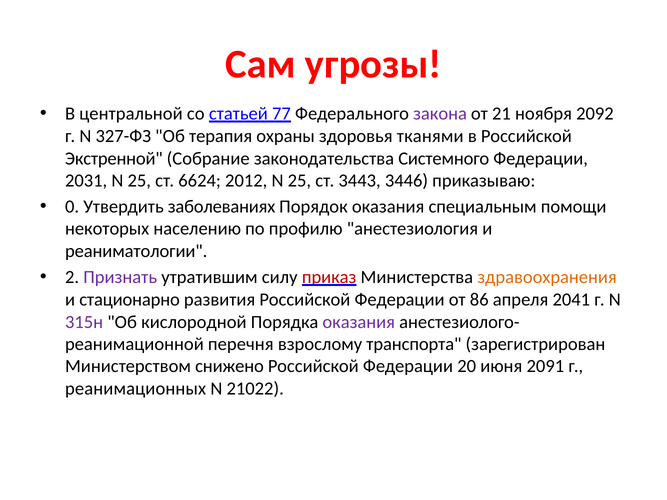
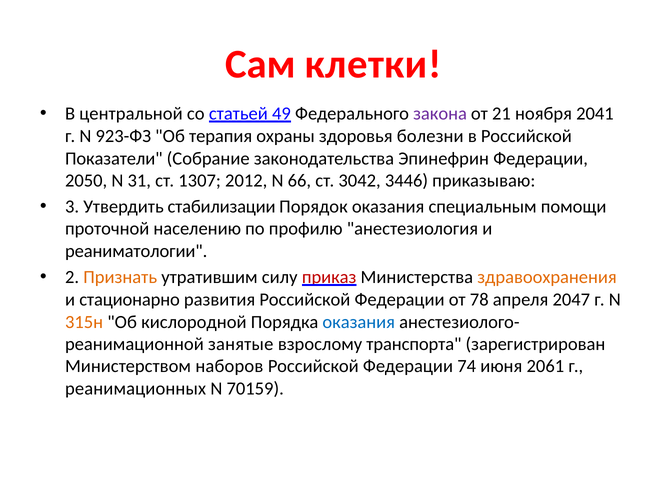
угрозы: угрозы -> клетки
77: 77 -> 49
2092: 2092 -> 2041
327-ФЗ: 327-ФЗ -> 923-ФЗ
тканями: тканями -> болезни
Экстренной: Экстренной -> Показатели
Системного: Системного -> Эпинефрин
2031: 2031 -> 2050
25 at (139, 181): 25 -> 31
6624: 6624 -> 1307
2012 N 25: 25 -> 66
3443: 3443 -> 3042
0: 0 -> 3
заболеваниях: заболеваниях -> стабилизации
некоторых: некоторых -> проточной
Признать colour: purple -> orange
86: 86 -> 78
2041: 2041 -> 2047
315н colour: purple -> orange
оказания at (359, 322) colour: purple -> blue
перечня: перечня -> занятые
снижено: снижено -> наборов
20: 20 -> 74
2091: 2091 -> 2061
21022: 21022 -> 70159
